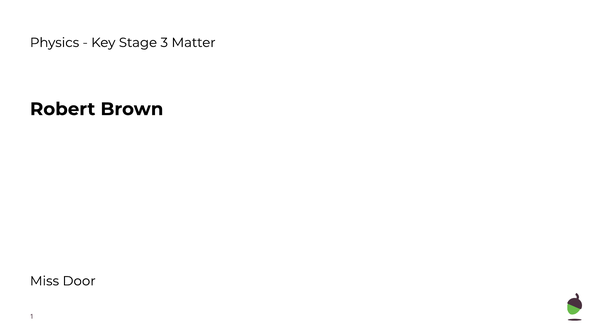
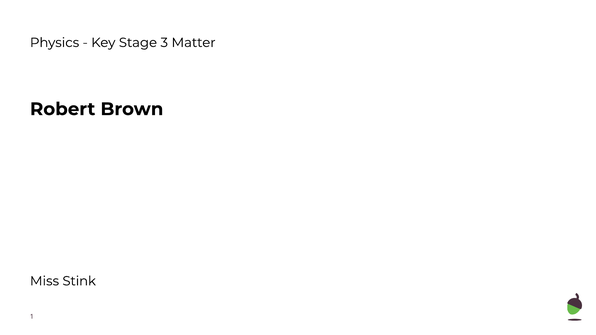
Door: Door -> Stink
